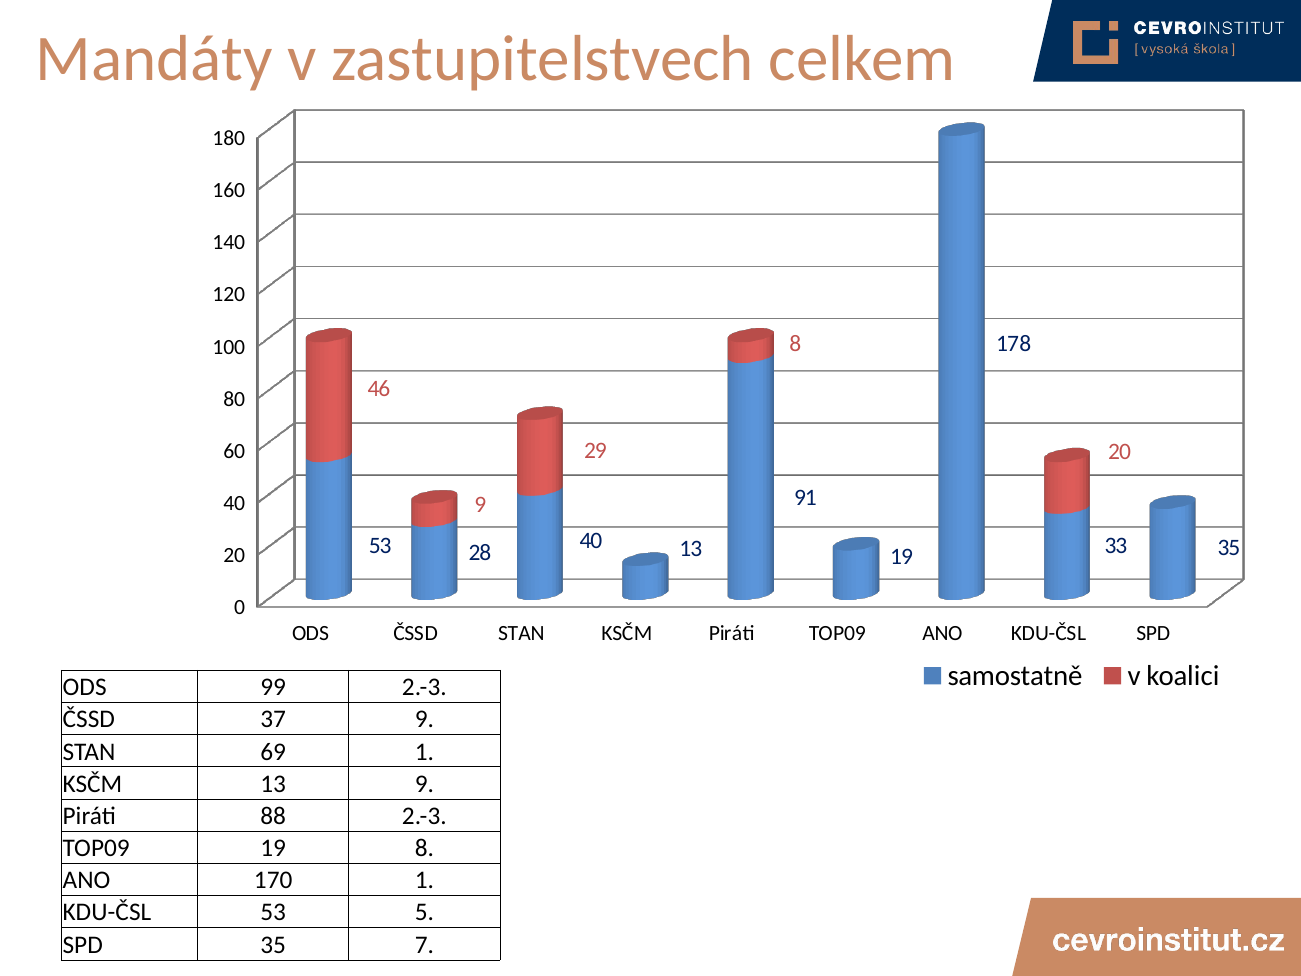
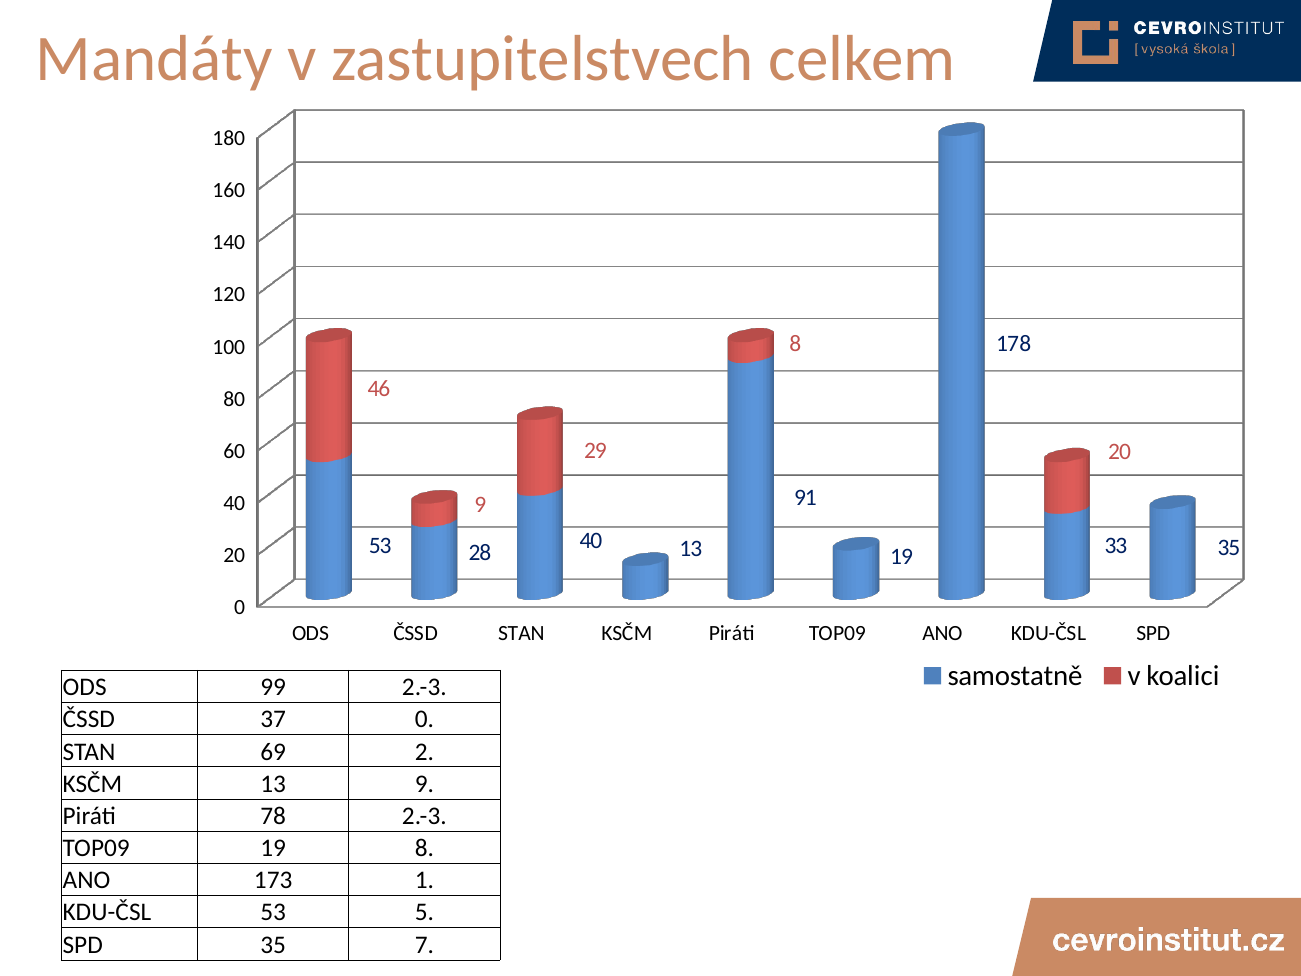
37 9: 9 -> 0
69 1: 1 -> 2
88: 88 -> 78
170: 170 -> 173
